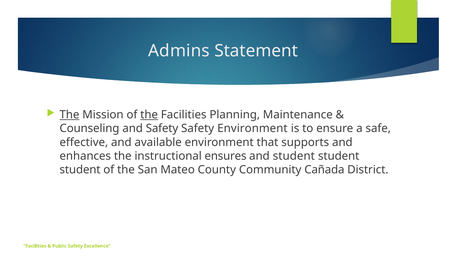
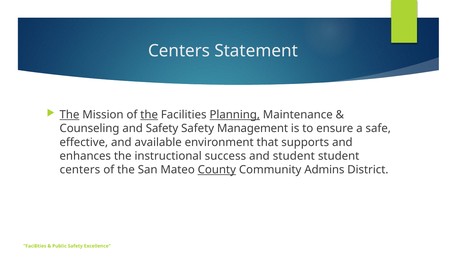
Admins at (179, 51): Admins -> Centers
Planning underline: none -> present
Safety Environment: Environment -> Management
ensures: ensures -> success
student at (80, 170): student -> centers
County underline: none -> present
Cañada: Cañada -> Admins
